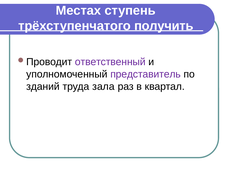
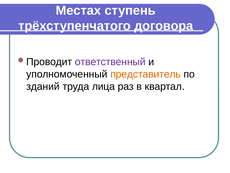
получить: получить -> договора
представитель colour: purple -> orange
зала: зала -> лица
